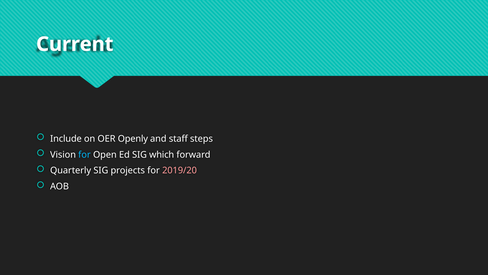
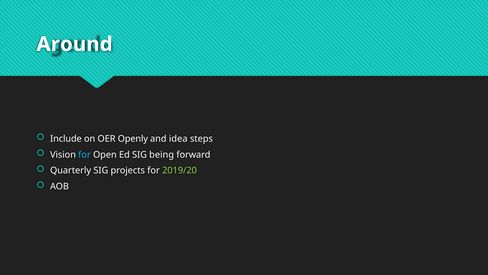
Current: Current -> Around
staff: staff -> idea
which: which -> being
2019/20 colour: pink -> light green
